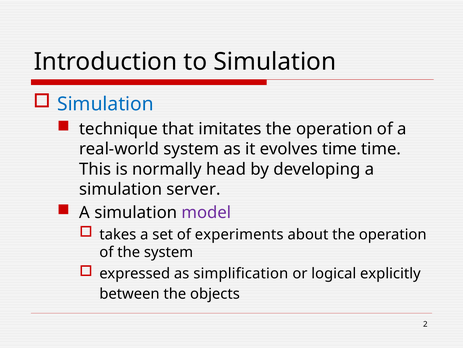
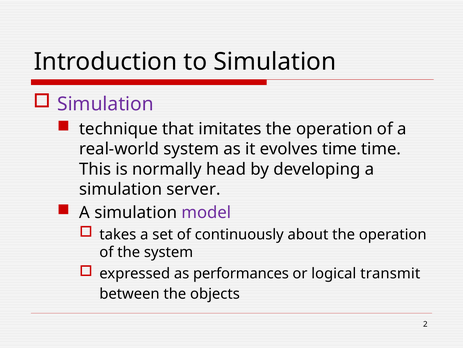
Simulation at (105, 104) colour: blue -> purple
experiments: experiments -> continuously
simplification: simplification -> performances
explicitly: explicitly -> transmit
